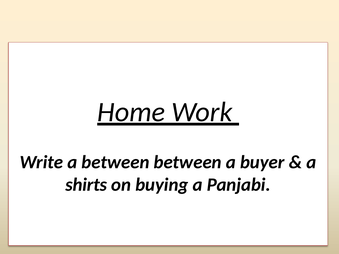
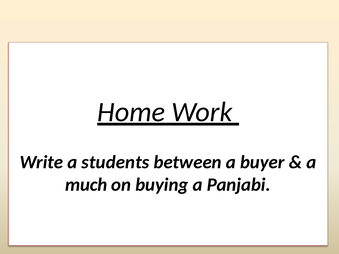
a between: between -> students
shirts: shirts -> much
